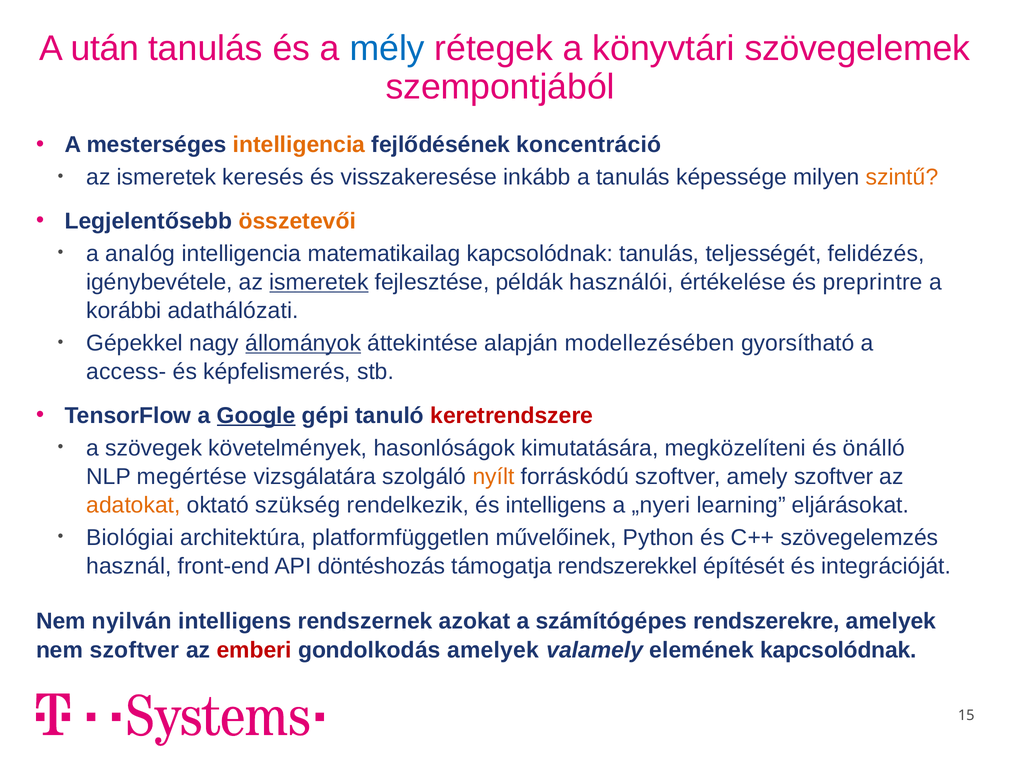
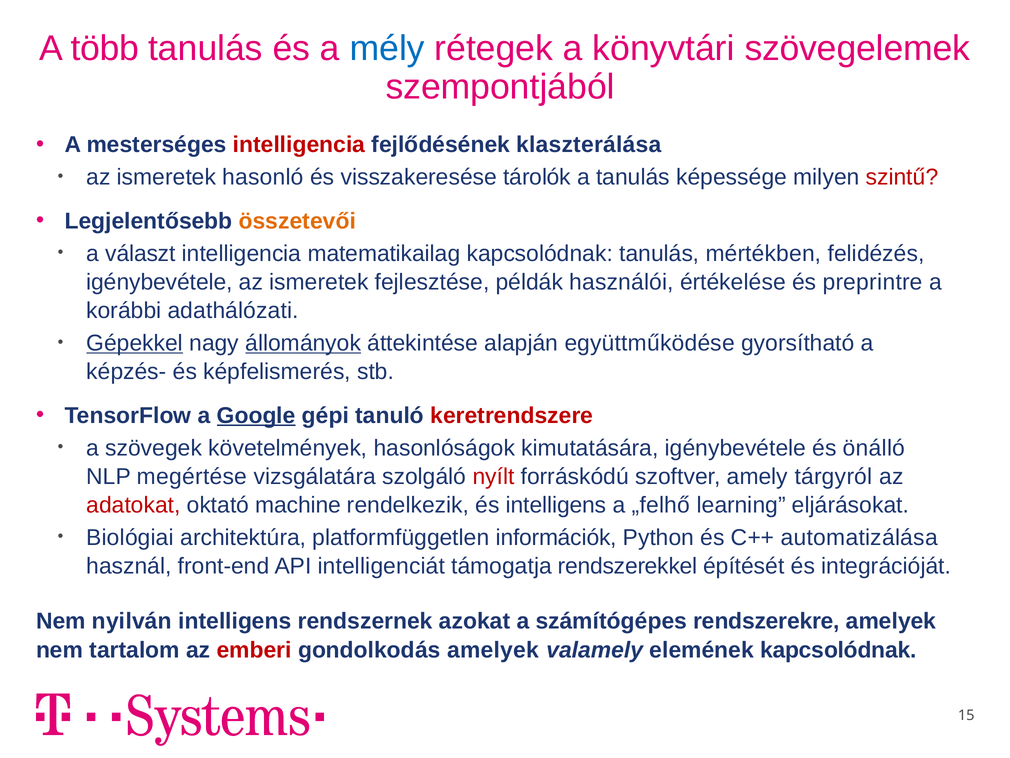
után: után -> több
intelligencia at (299, 145) colour: orange -> red
koncentráció: koncentráció -> klaszterálása
keresés: keresés -> hasonló
inkább: inkább -> tárolók
szintű colour: orange -> red
analóg: analóg -> választ
teljességét: teljességét -> mértékben
ismeretek at (319, 282) underline: present -> none
Gépekkel underline: none -> present
modellezésében: modellezésében -> együttműködése
access-: access- -> képzés-
kimutatására megközelíteni: megközelíteni -> igénybevétele
nyílt colour: orange -> red
amely szoftver: szoftver -> tárgyról
adatokat colour: orange -> red
szükség: szükség -> machine
„nyeri: „nyeri -> „felhő
művelőinek: művelőinek -> információk
szövegelemzés: szövegelemzés -> automatizálása
döntéshozás: döntéshozás -> intelligenciát
nem szoftver: szoftver -> tartalom
